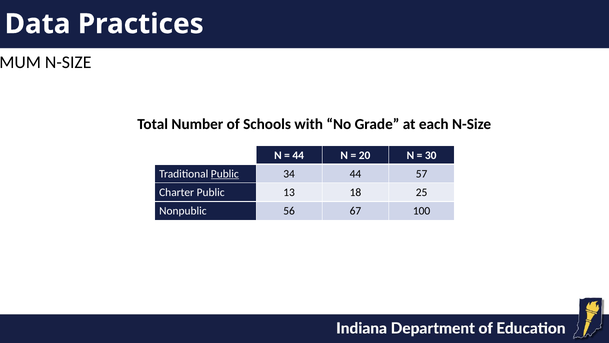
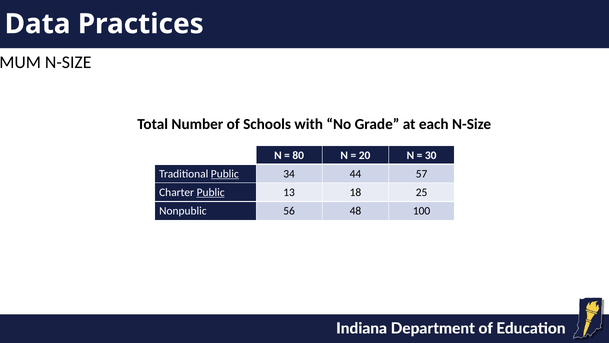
44 at (298, 155): 44 -> 80
Public at (211, 192) underline: none -> present
67: 67 -> 48
